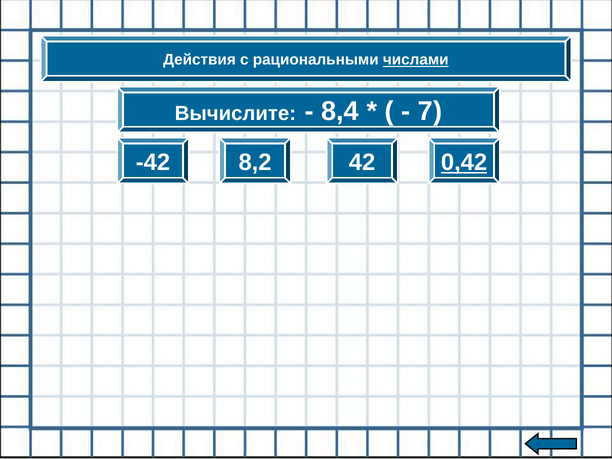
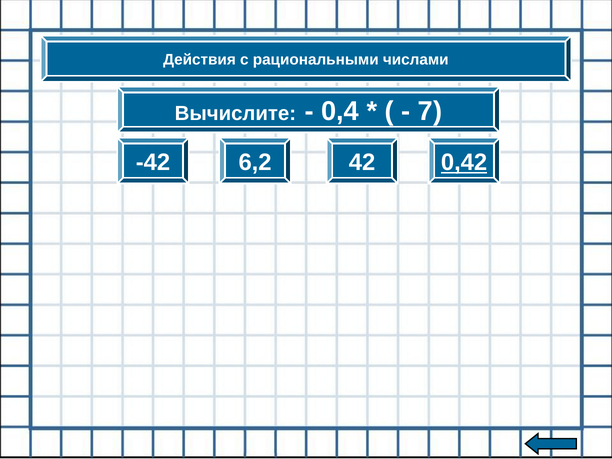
числами underline: present -> none
8,4: 8,4 -> 0,4
8,2: 8,2 -> 6,2
